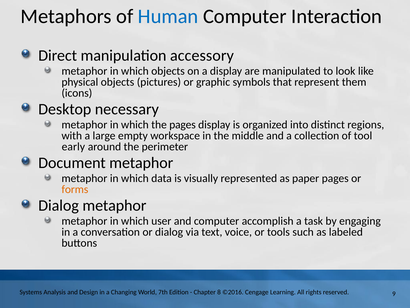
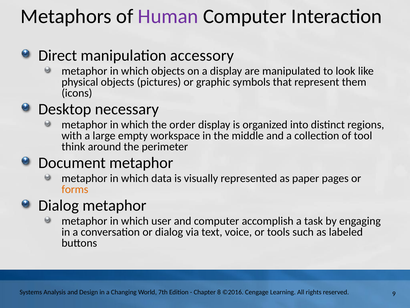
Human colour: blue -> purple
the pages: pages -> order
early: early -> think
